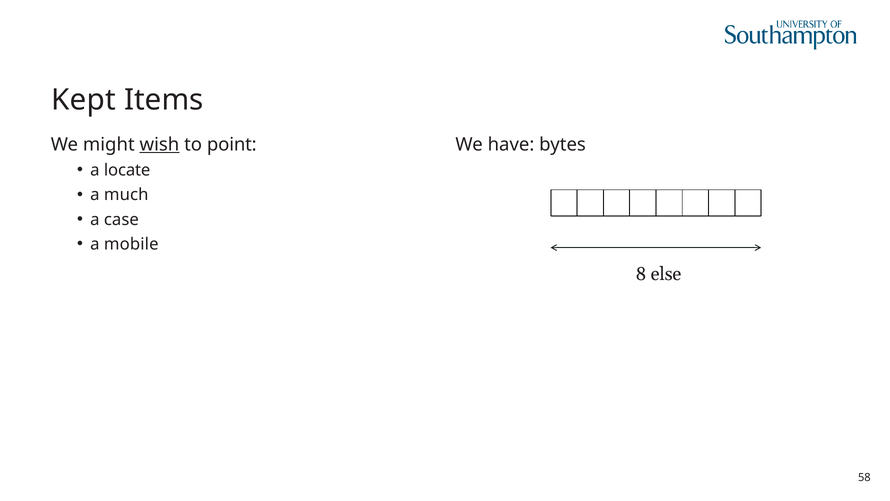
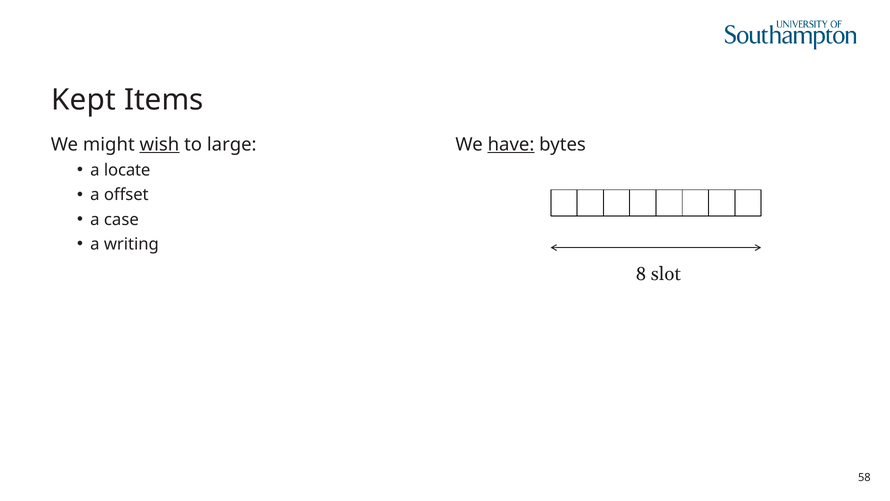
point: point -> large
have underline: none -> present
much: much -> offset
mobile: mobile -> writing
else: else -> slot
